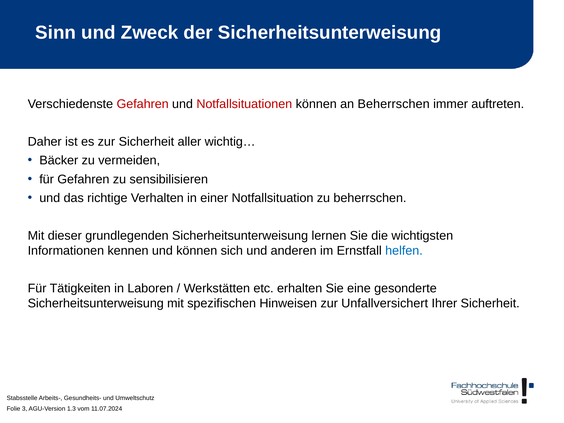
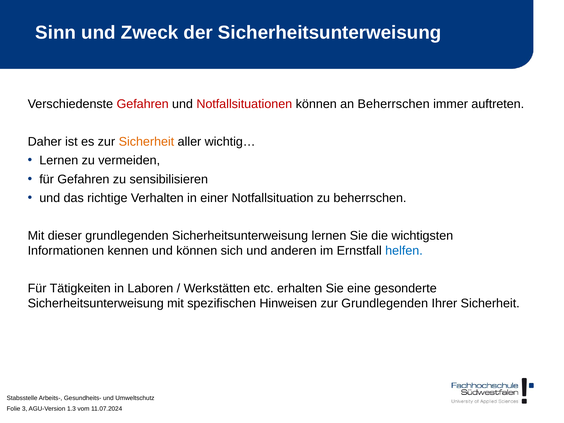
Sicherheit at (146, 142) colour: black -> orange
Bäcker at (59, 161): Bäcker -> Lernen
zur Unfallversichert: Unfallversichert -> Grundlegenden
